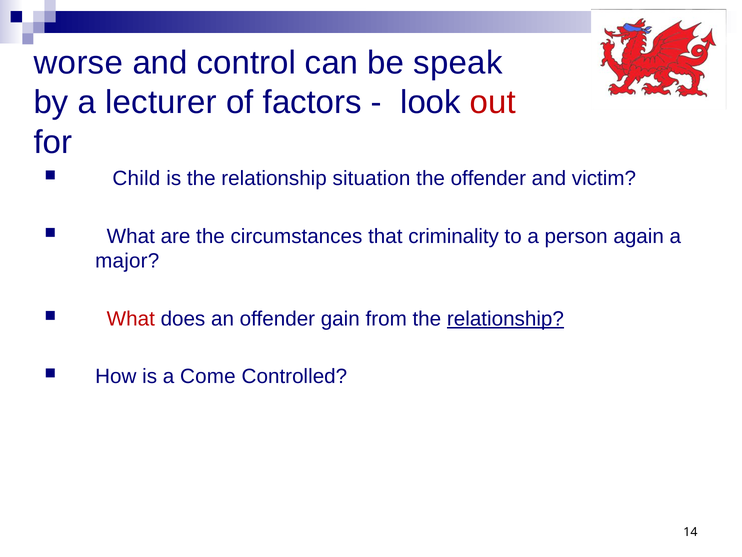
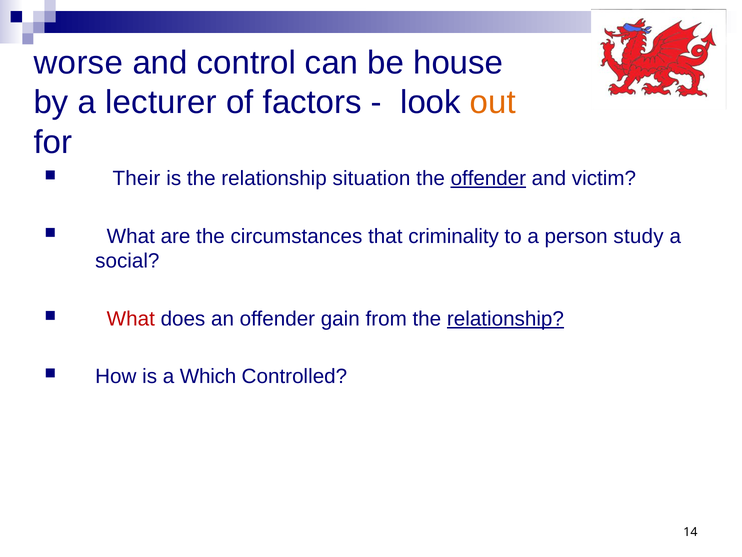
speak: speak -> house
out colour: red -> orange
Child: Child -> Their
offender at (488, 178) underline: none -> present
again: again -> study
major: major -> social
Come: Come -> Which
